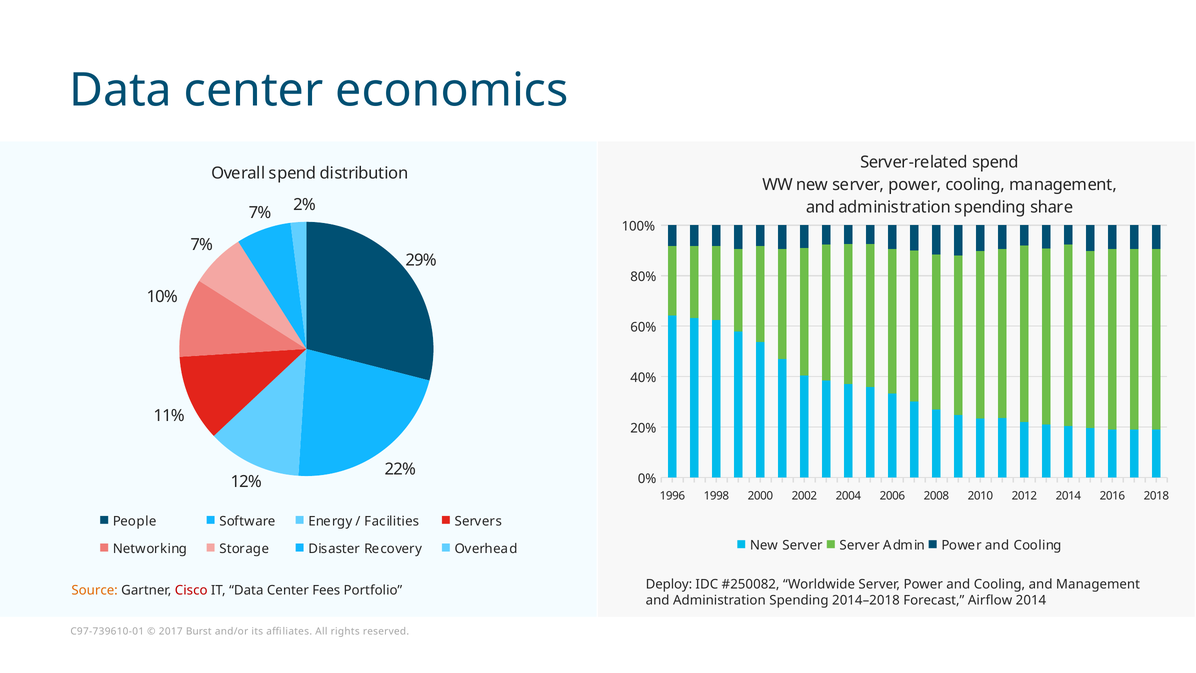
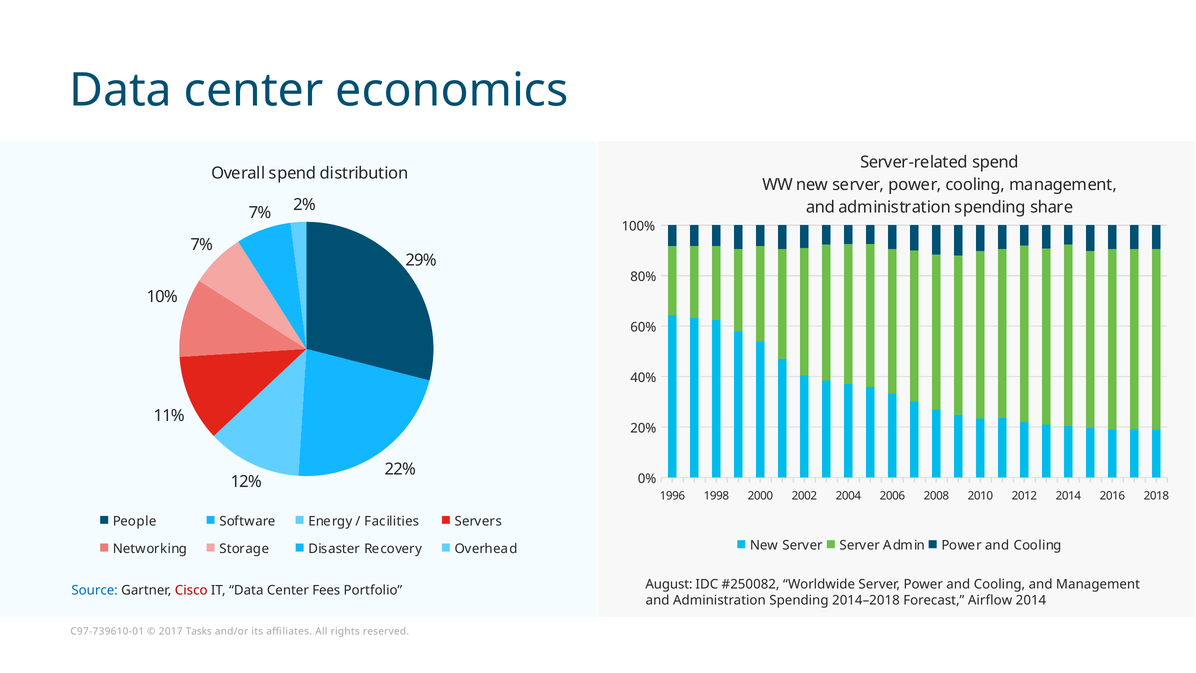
Deploy: Deploy -> August
Source colour: orange -> blue
Burst: Burst -> Tasks
